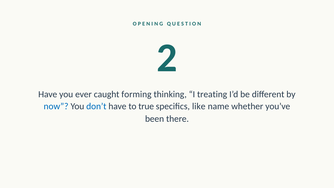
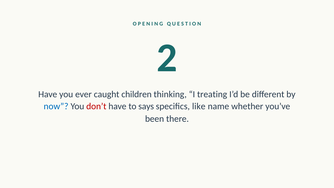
forming: forming -> children
don’t colour: blue -> red
true: true -> says
